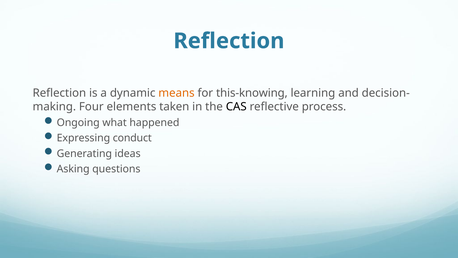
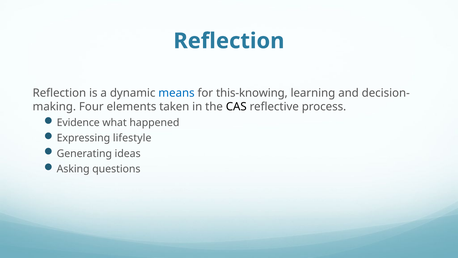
means colour: orange -> blue
Ongoing: Ongoing -> Evidence
conduct: conduct -> lifestyle
